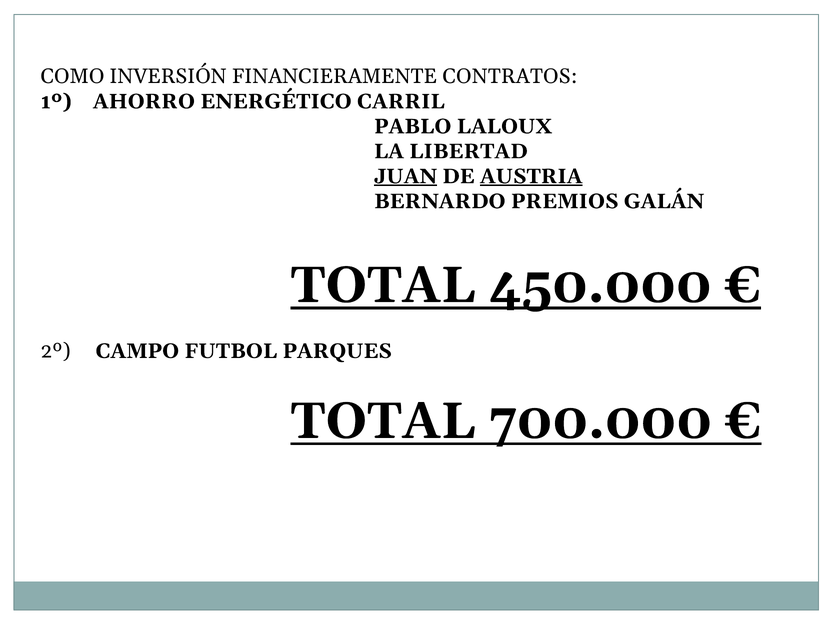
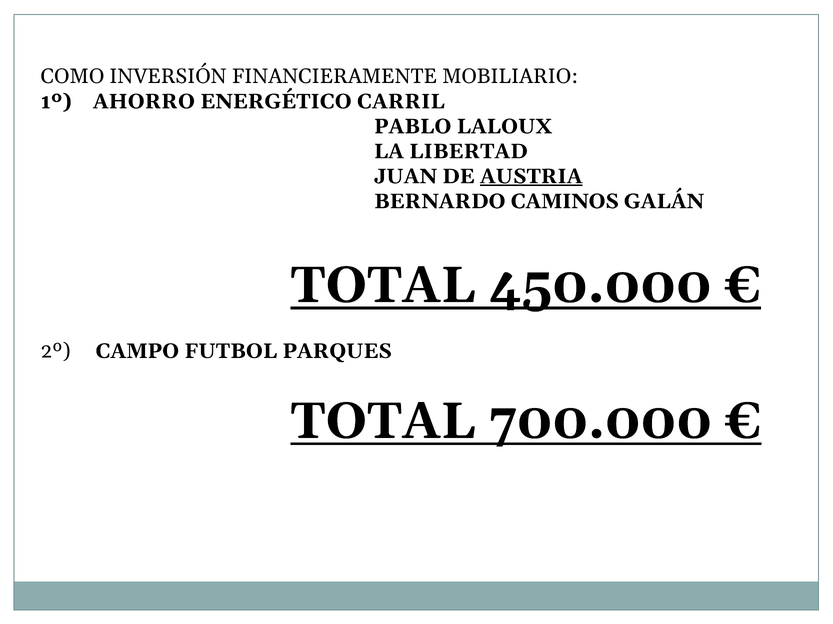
CONTRATOS: CONTRATOS -> MOBILIARIO
JUAN underline: present -> none
PREMIOS: PREMIOS -> CAMINOS
